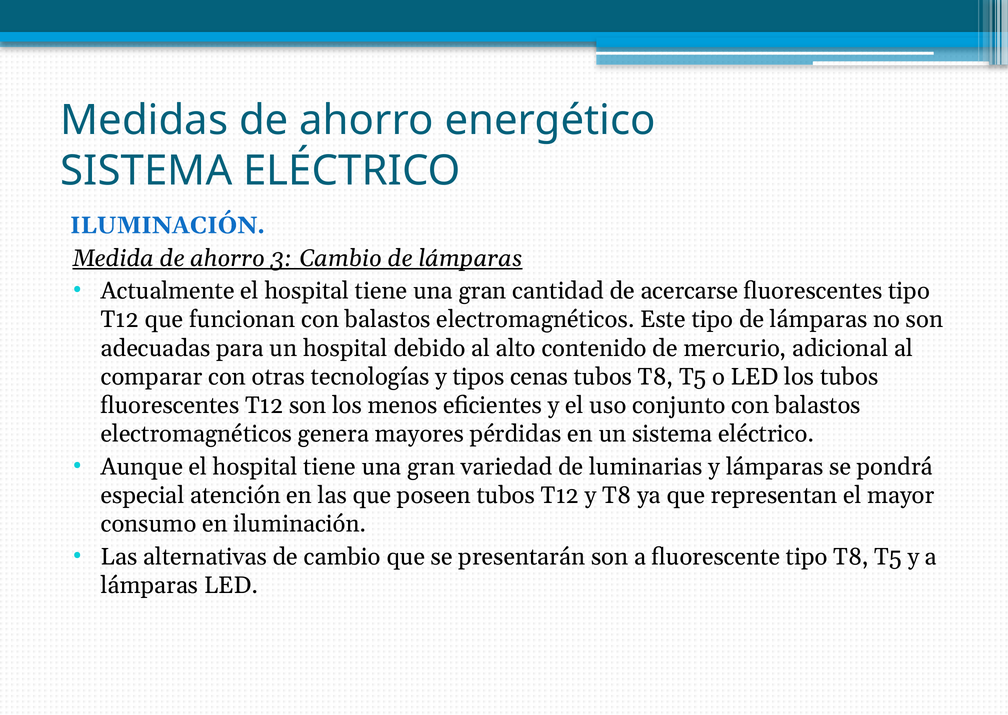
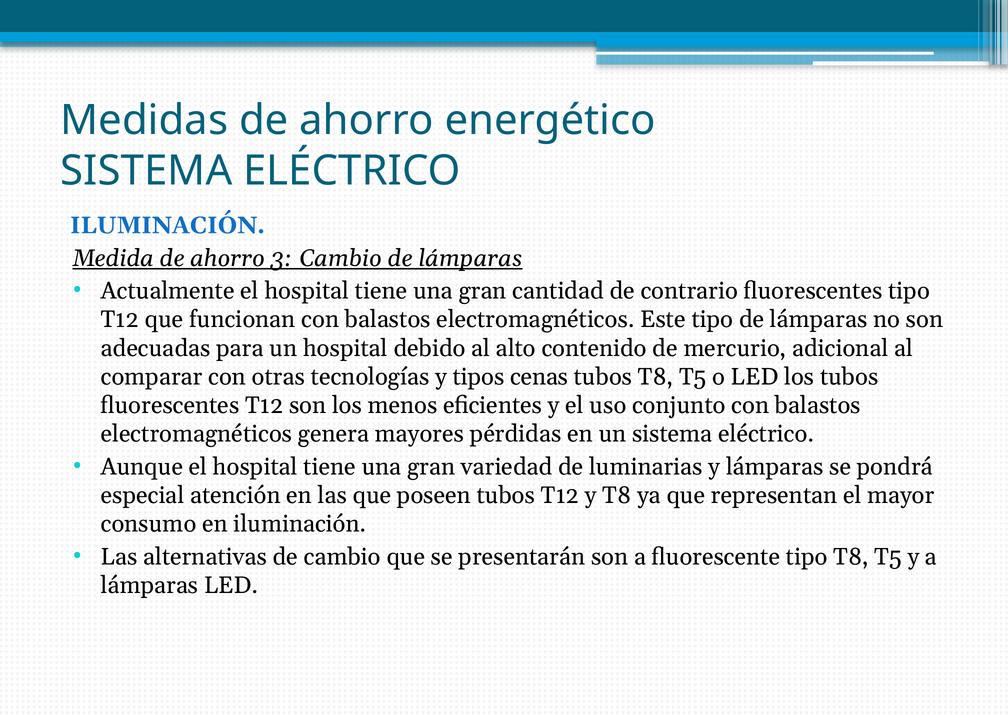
acercarse: acercarse -> contrario
